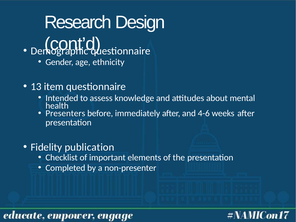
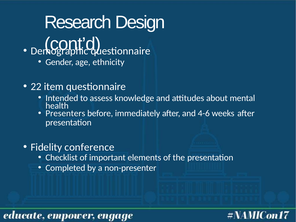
13: 13 -> 22
publication: publication -> conference
